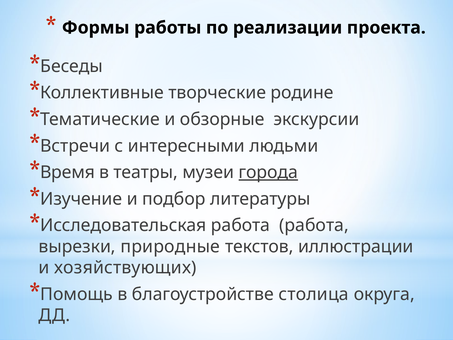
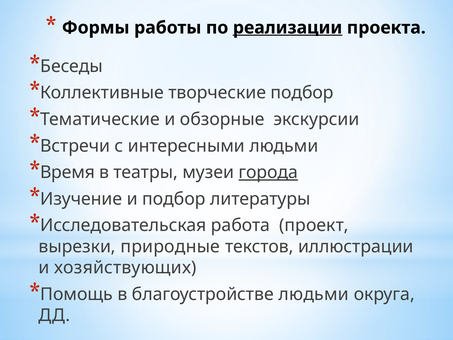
реализации underline: none -> present
творческие родине: родине -> подбор
работа работа: работа -> проект
благоустройстве столица: столица -> людьми
